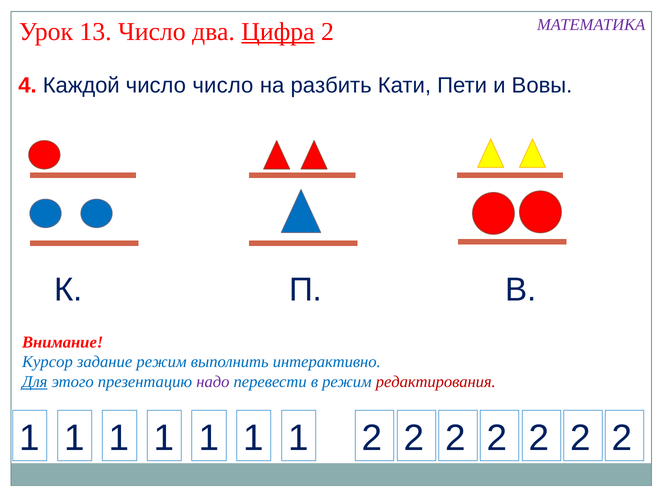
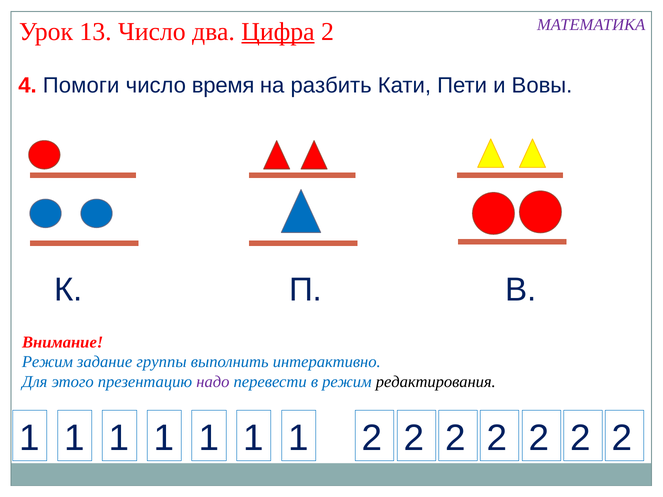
Каждой: Каждой -> Помоги
число число: число -> время
Курсор at (47, 362): Курсор -> Режим
задание режим: режим -> группы
Для underline: present -> none
редактирования colour: red -> black
